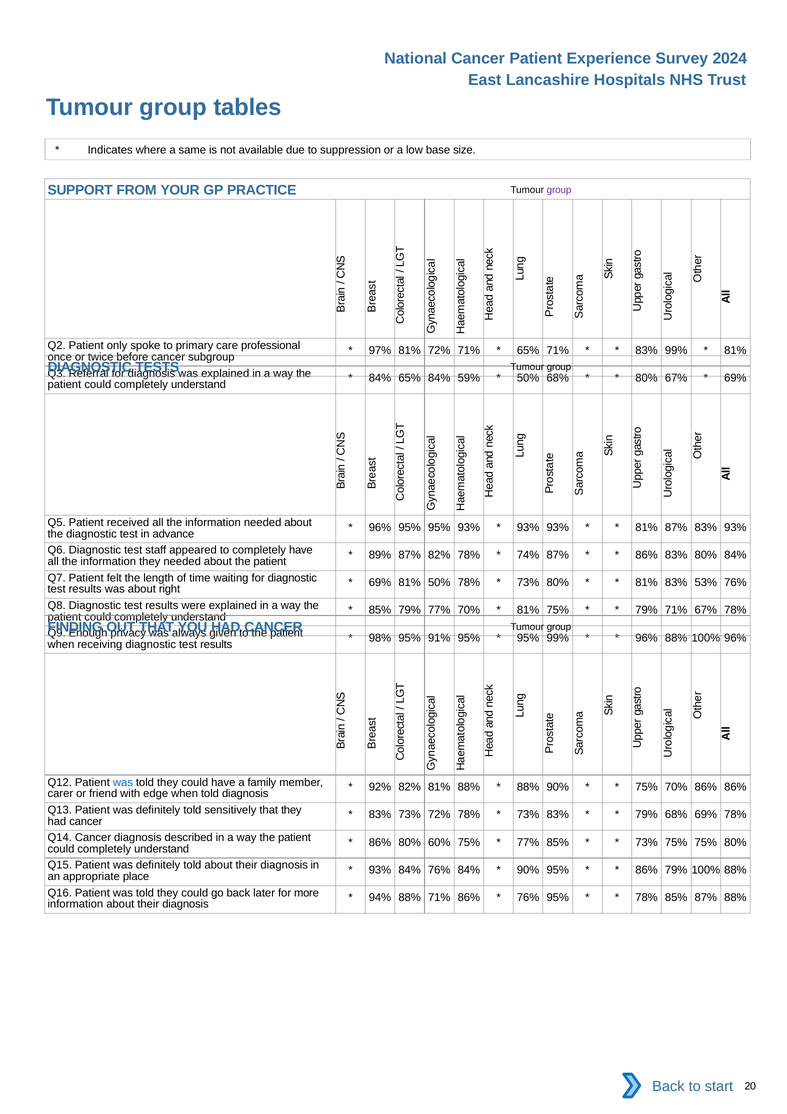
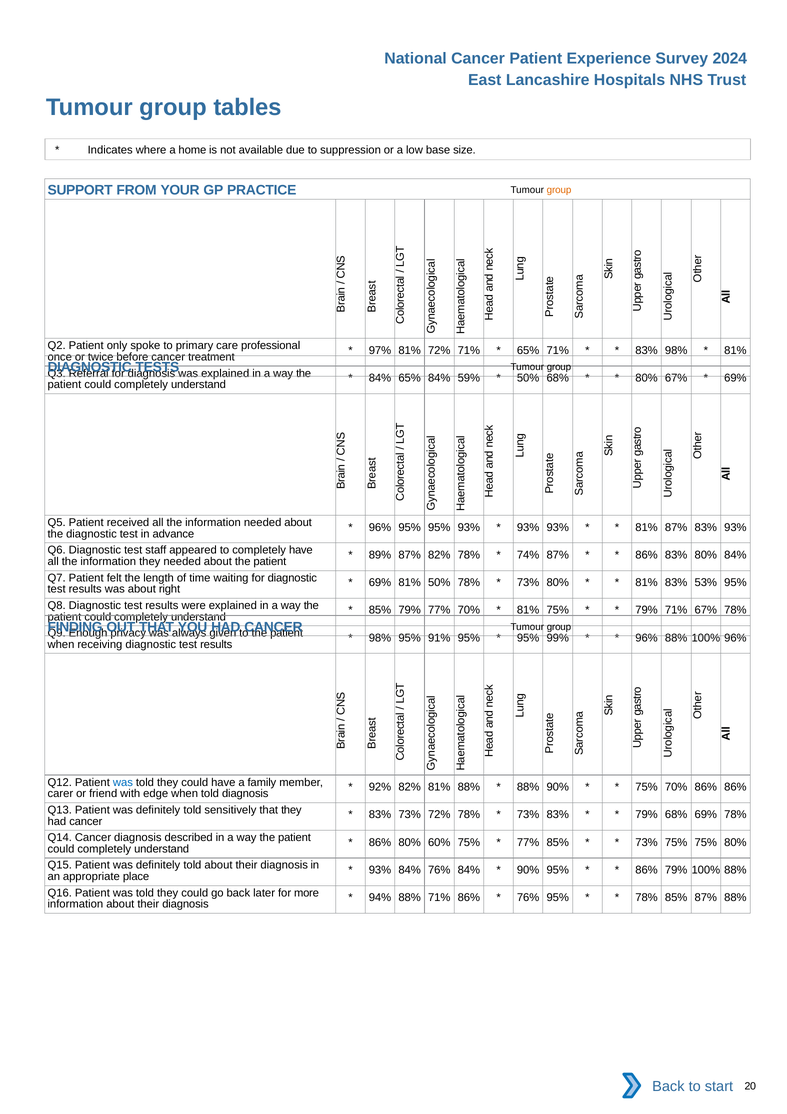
same: same -> home
group at (559, 190) colour: purple -> orange
83% 99%: 99% -> 98%
subgroup: subgroup -> treatment
53% 76%: 76% -> 95%
